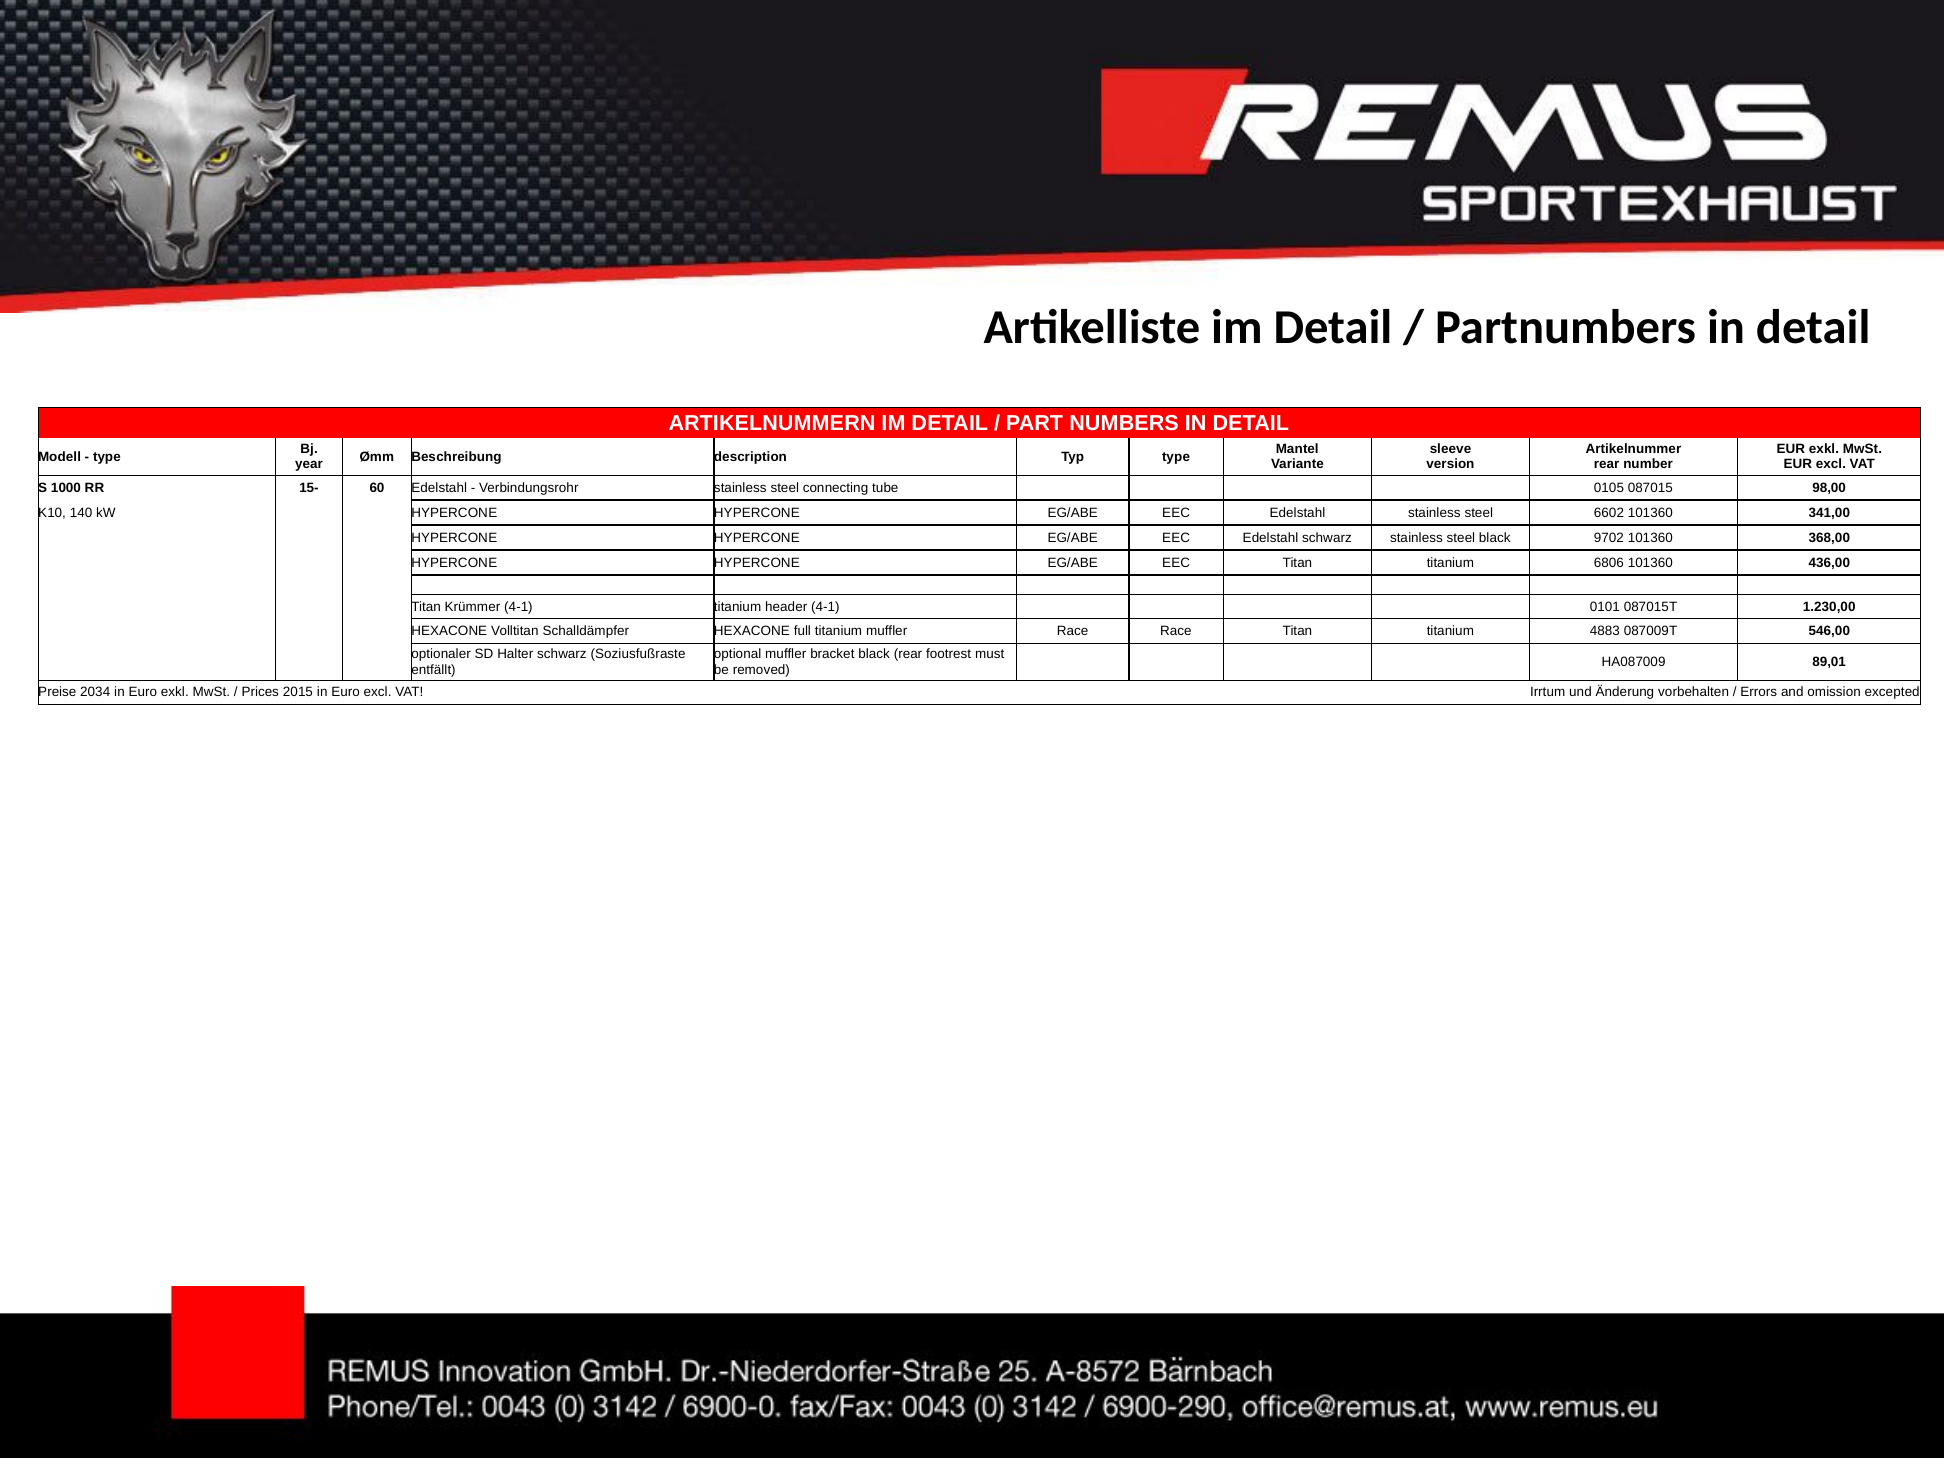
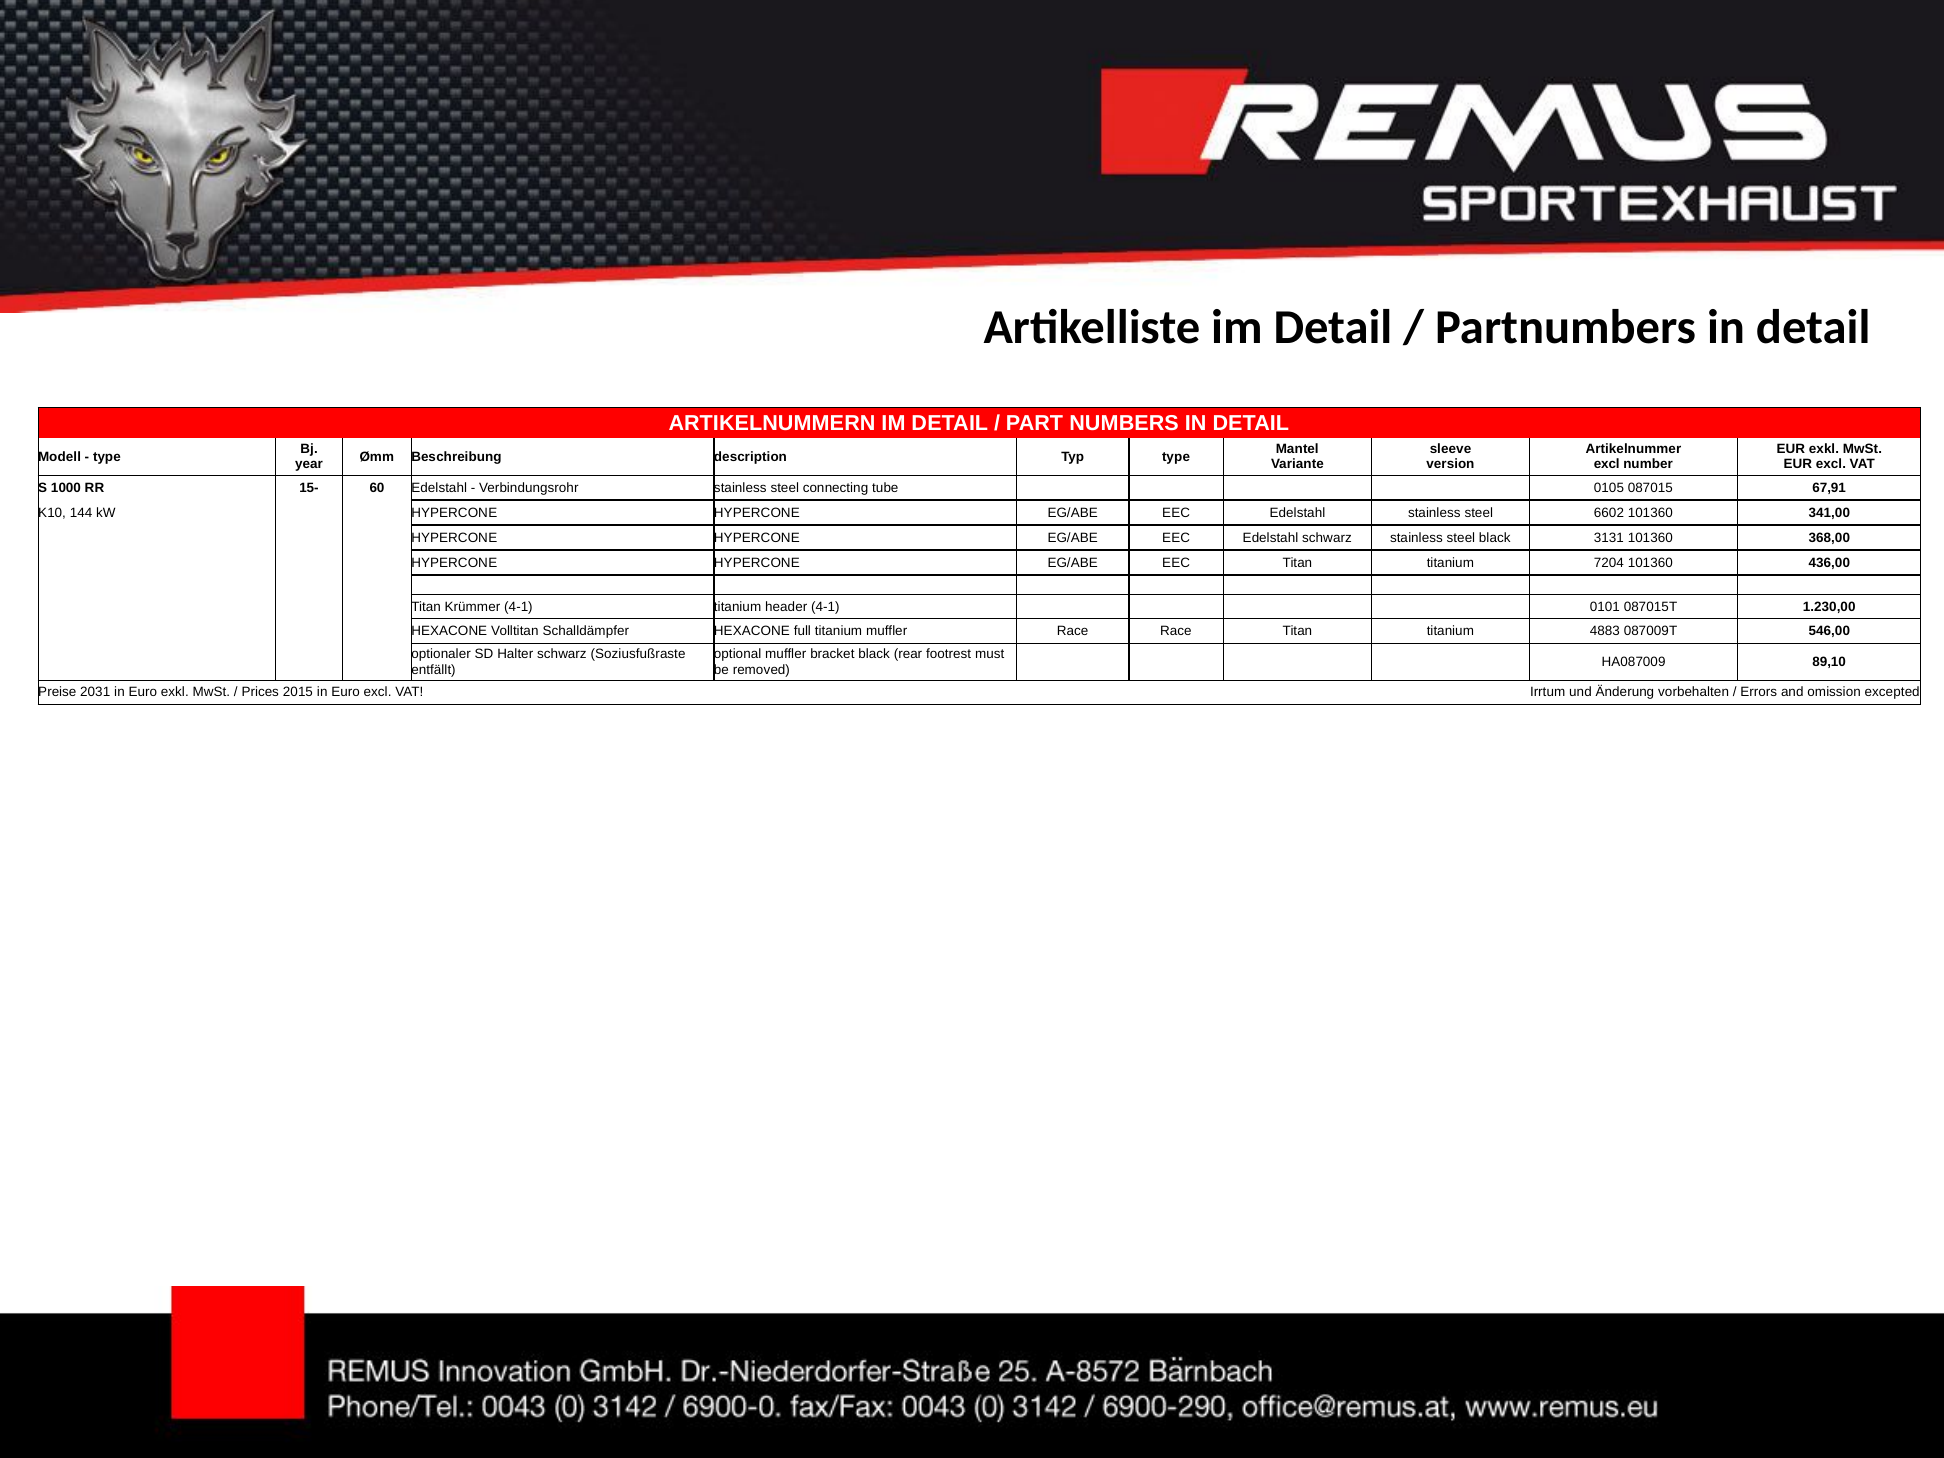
rear at (1607, 464): rear -> excl
98,00: 98,00 -> 67,91
140: 140 -> 144
9702: 9702 -> 3131
6806: 6806 -> 7204
89,01: 89,01 -> 89,10
2034: 2034 -> 2031
